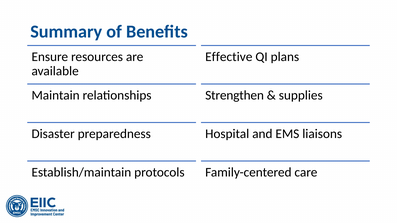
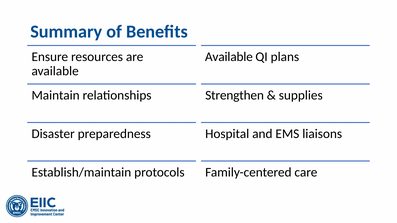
Effective at (229, 57): Effective -> Available
